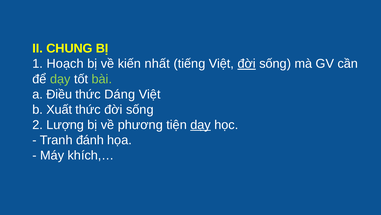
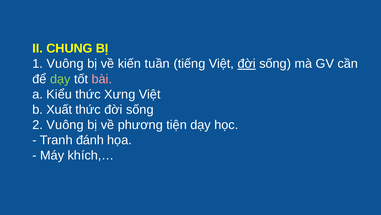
1 Hoạch: Hoạch -> Vuông
nhất: nhất -> tuần
bài colour: light green -> pink
Điều: Điều -> Kiểu
Dáng: Dáng -> Xưng
2 Lượng: Lượng -> Vuông
dạy at (201, 125) underline: present -> none
